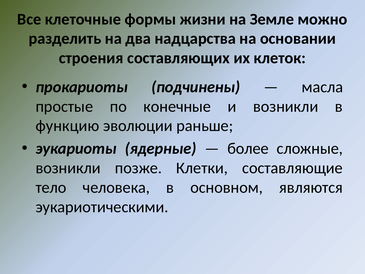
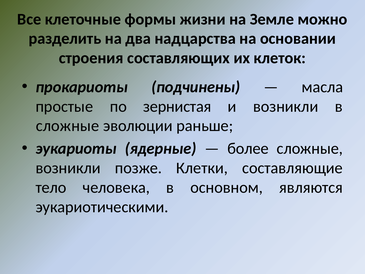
конечные: конечные -> зернистая
функцию at (67, 126): функцию -> сложные
